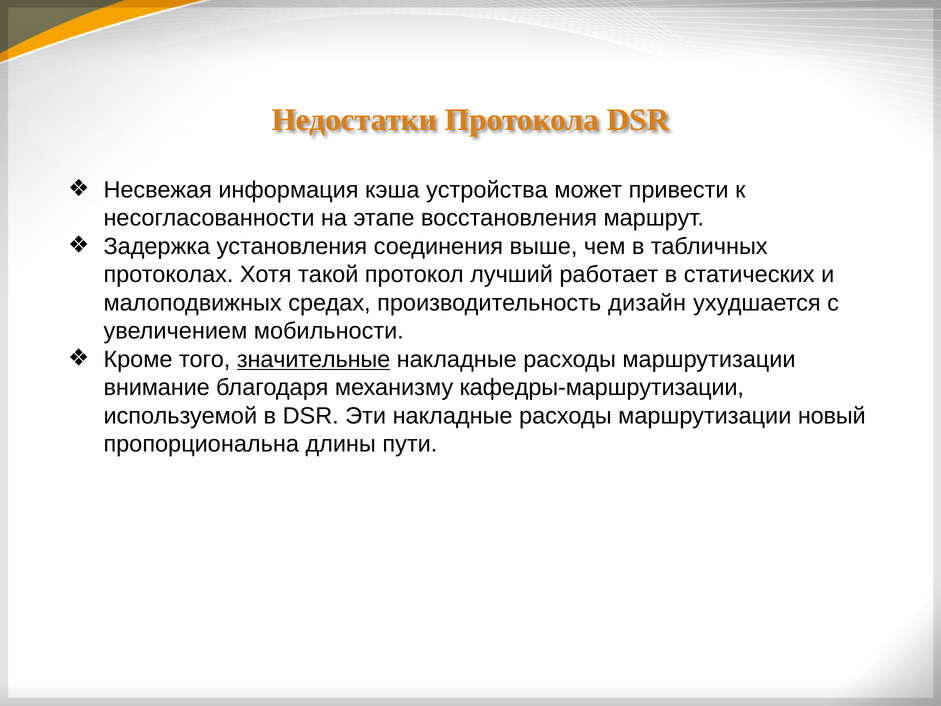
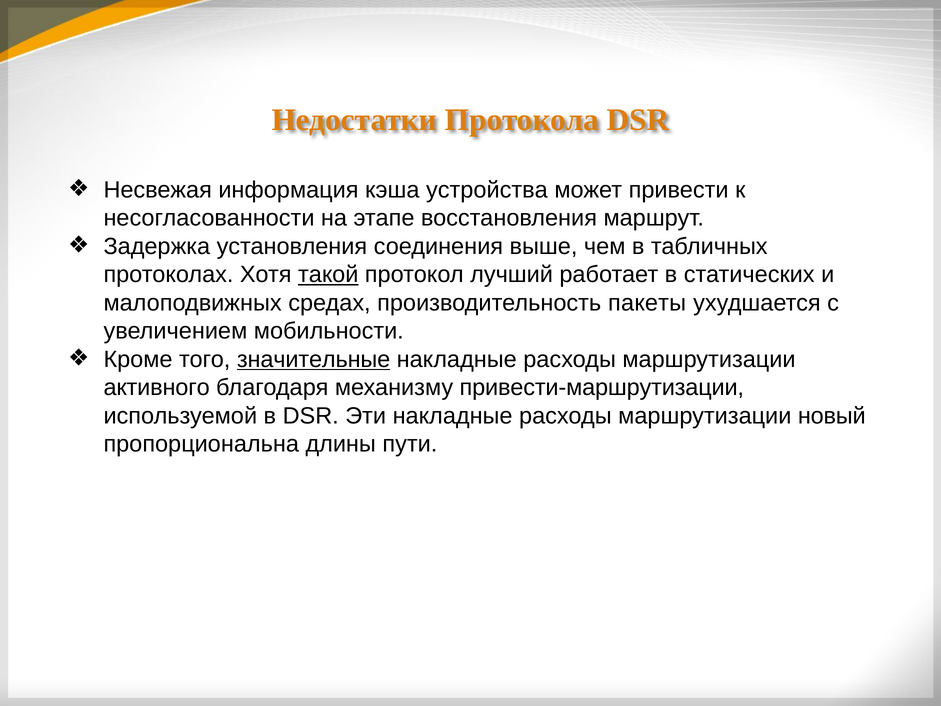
такой underline: none -> present
дизайн: дизайн -> пакеты
внимание: внимание -> активного
кафедры-маршрутизации: кафедры-маршрутизации -> привести-маршрутизации
